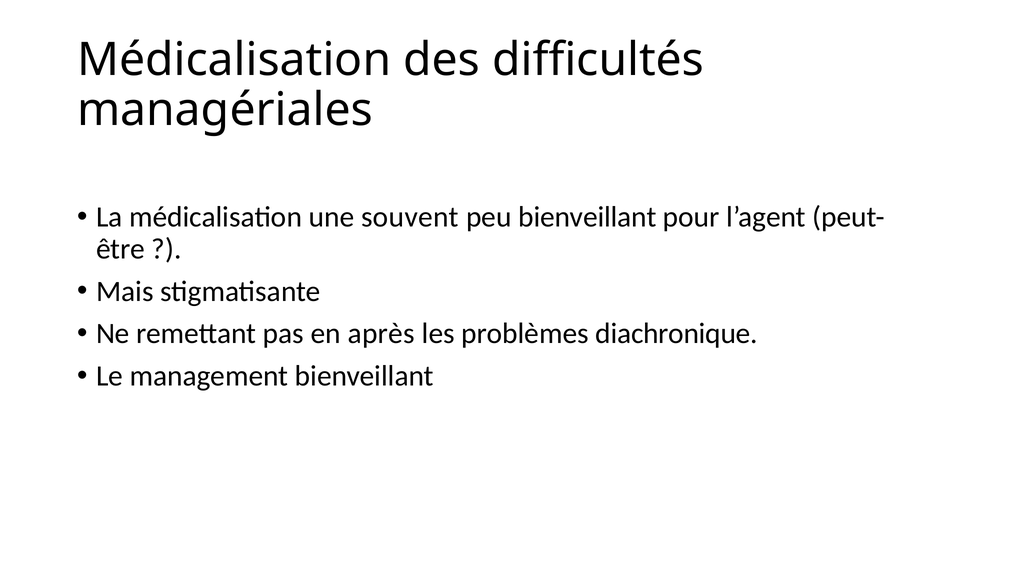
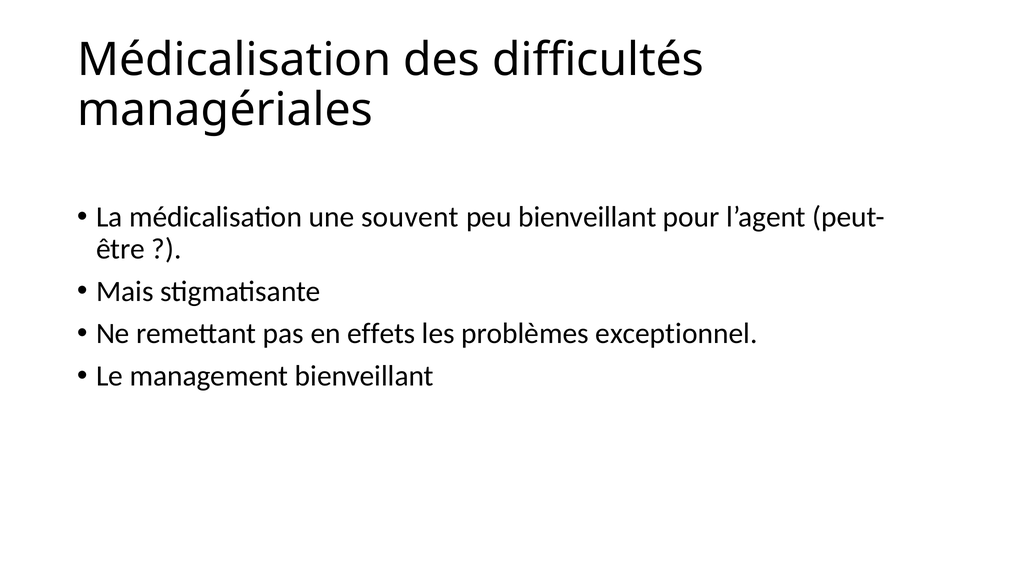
après: après -> effets
diachronique: diachronique -> exceptionnel
